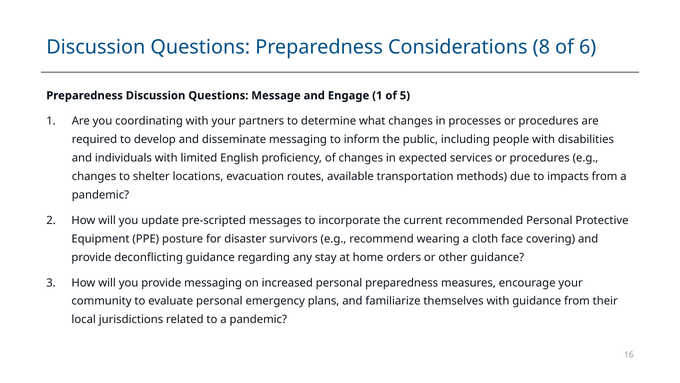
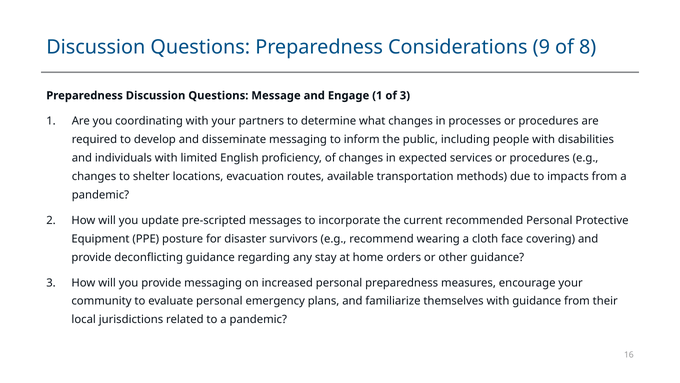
8: 8 -> 9
6: 6 -> 8
of 5: 5 -> 3
